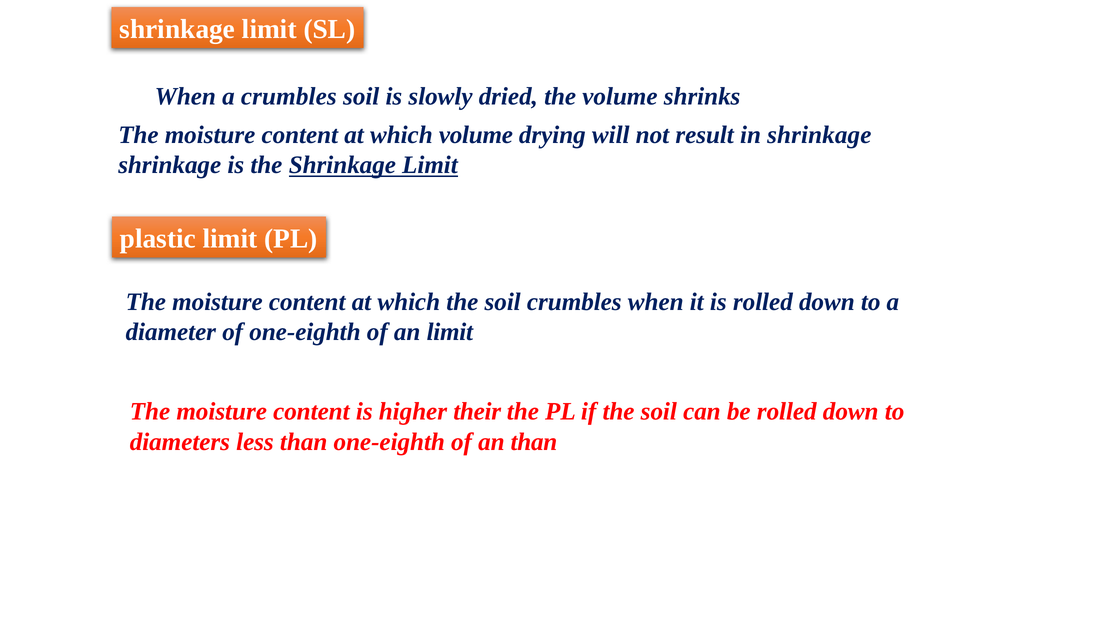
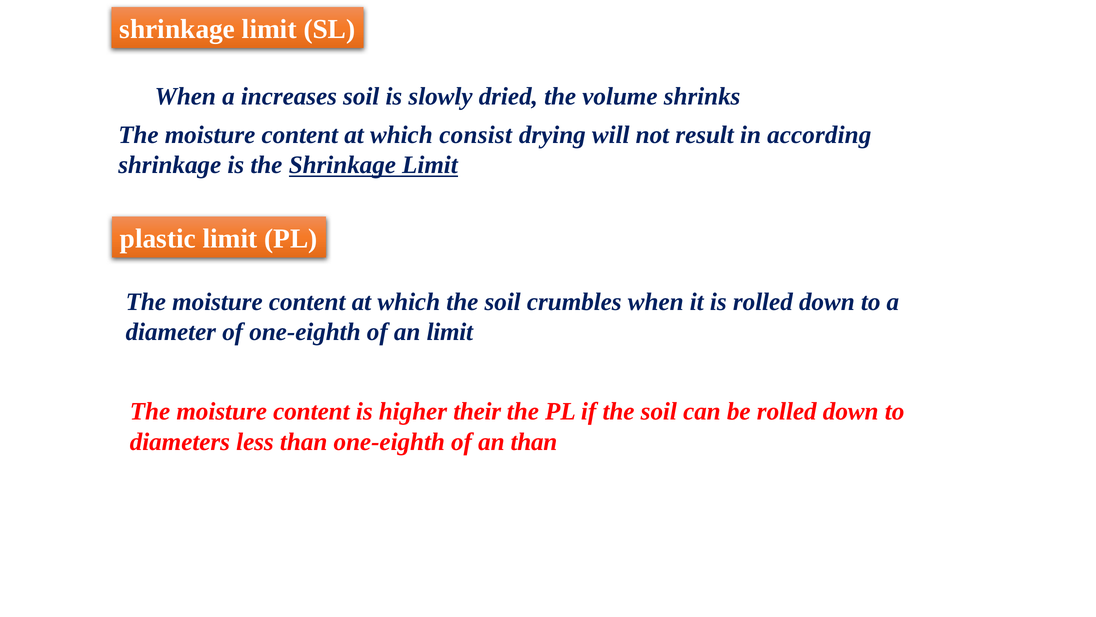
a crumbles: crumbles -> increases
which volume: volume -> consist
in shrinkage: shrinkage -> according
